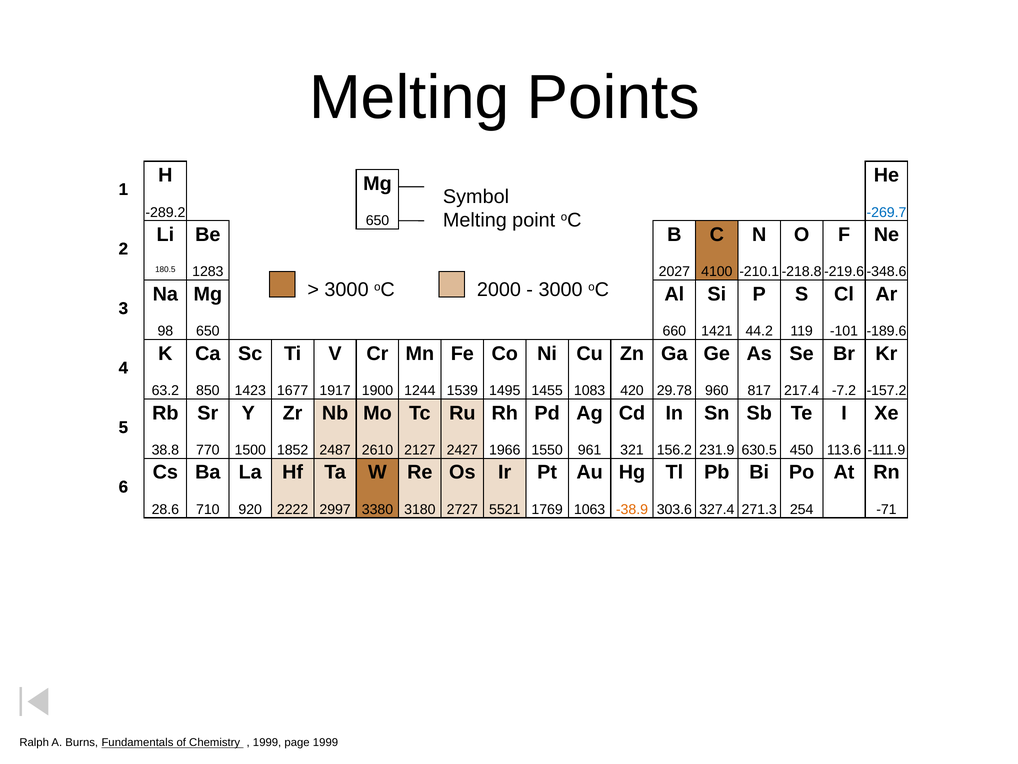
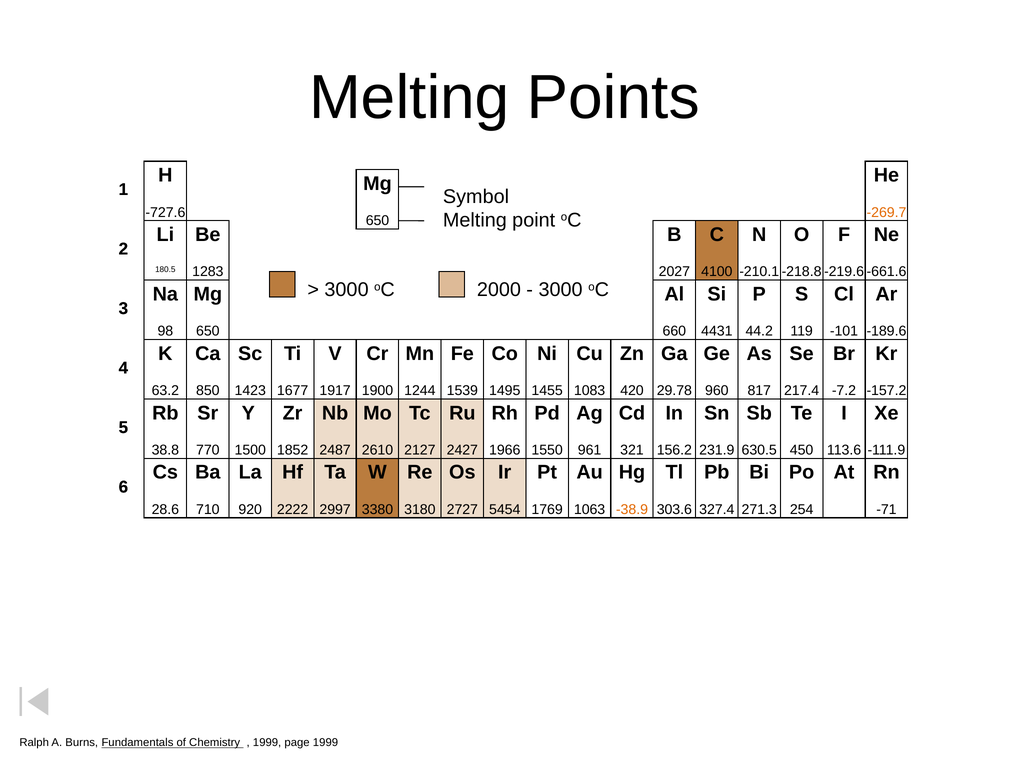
-289.2: -289.2 -> -727.6
-269.7 colour: blue -> orange
-348.6: -348.6 -> -661.6
1421: 1421 -> 4431
5521: 5521 -> 5454
